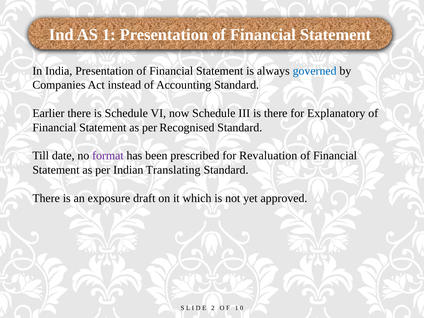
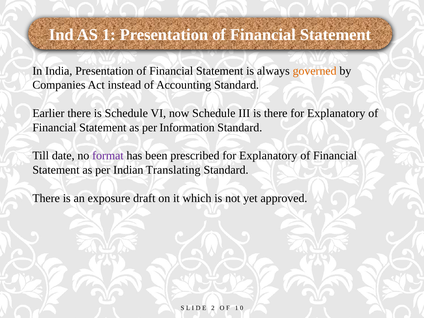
governed colour: blue -> orange
Recognised: Recognised -> Information
prescribed for Revaluation: Revaluation -> Explanatory
